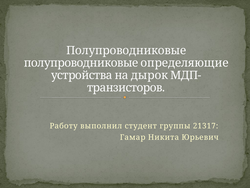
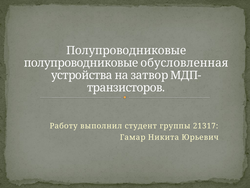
определяющие: определяющие -> обусловленная
дырок: дырок -> затвор
